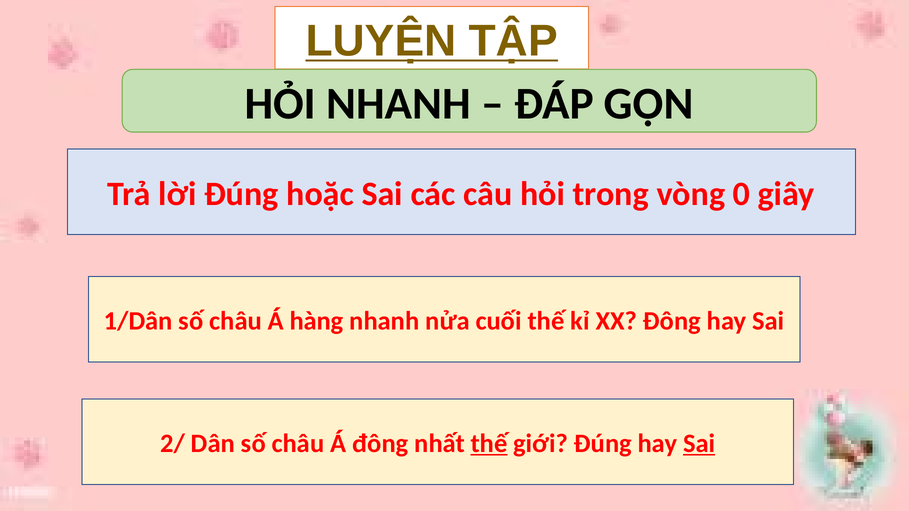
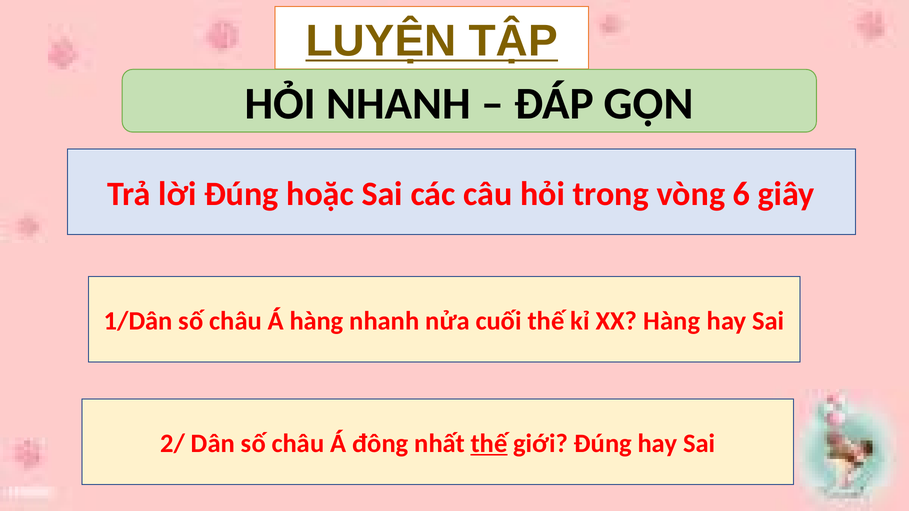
0: 0 -> 6
XX Đông: Đông -> Hàng
Sai at (699, 444) underline: present -> none
